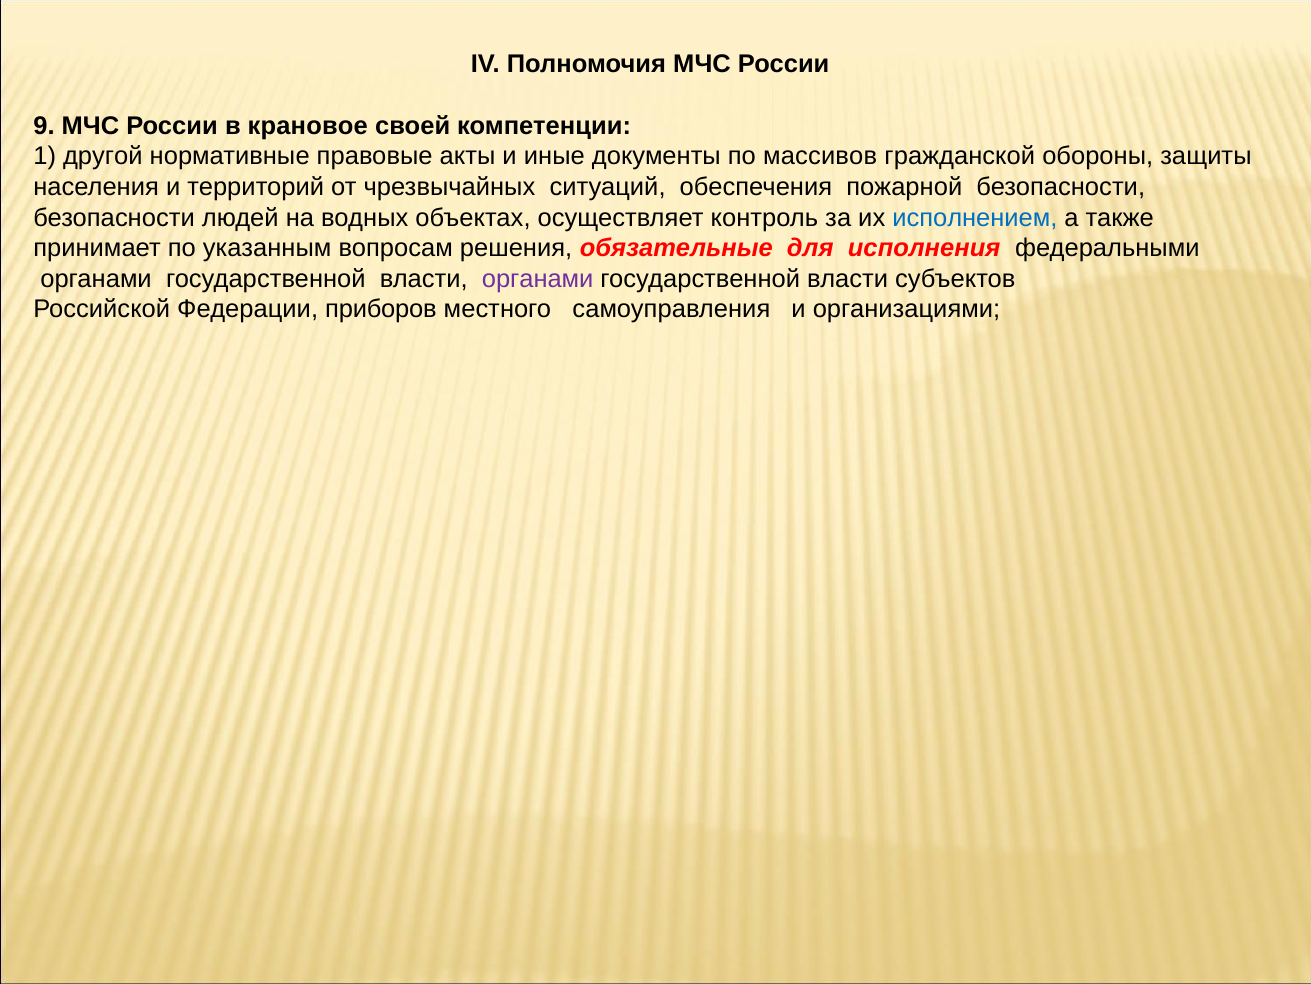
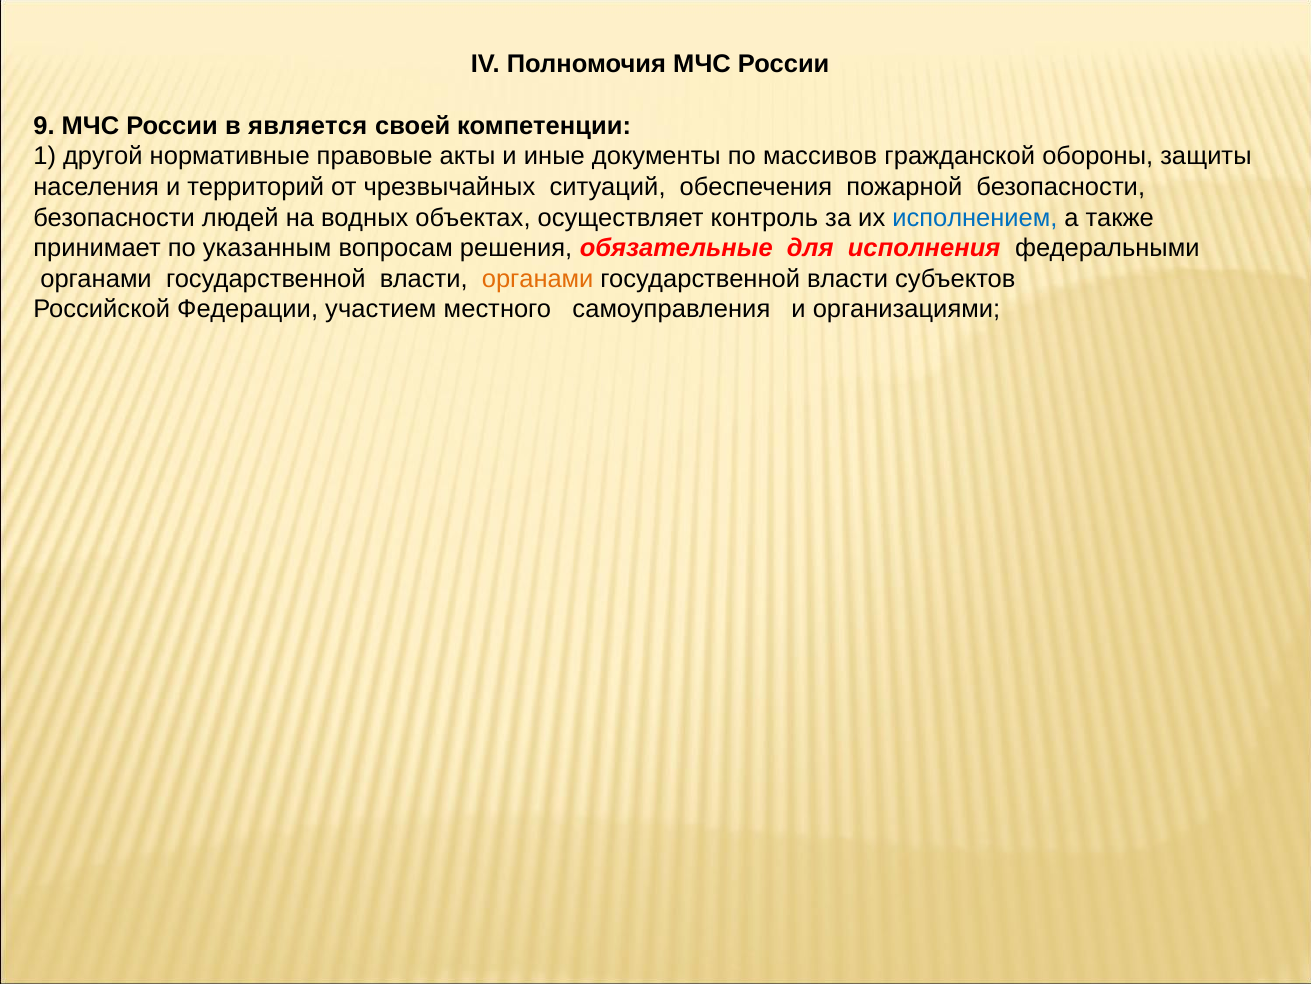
крановое: крановое -> является
органами at (538, 279) colour: purple -> orange
приборов: приборов -> участием
